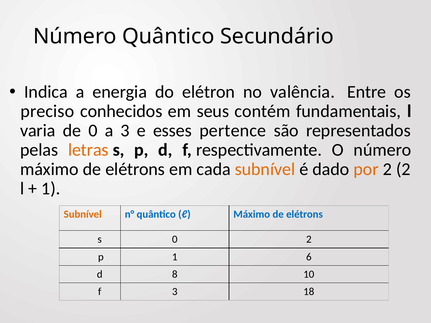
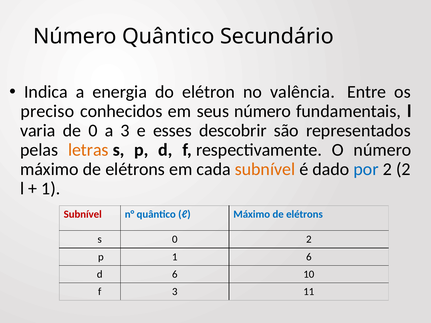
seus contém: contém -> número
pertence: pertence -> descobrir
por colour: orange -> blue
Subnível at (83, 215) colour: orange -> red
d 8: 8 -> 6
18: 18 -> 11
